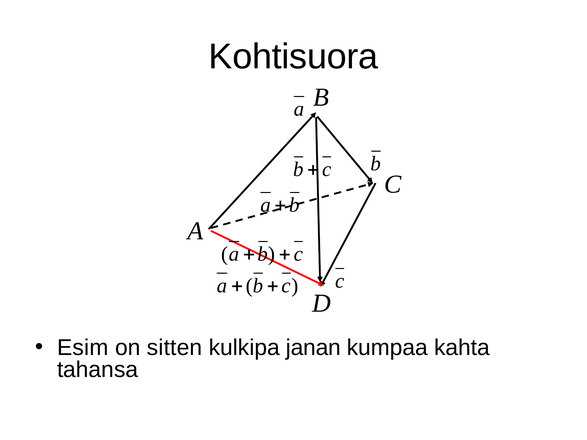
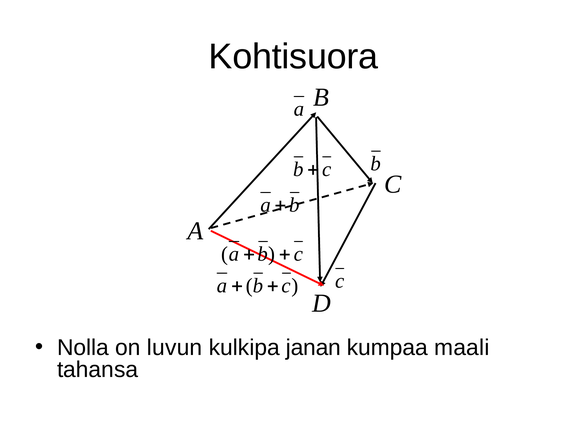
Esim: Esim -> Nolla
sitten: sitten -> luvun
kahta: kahta -> maali
